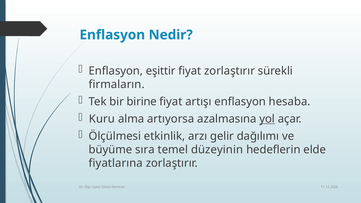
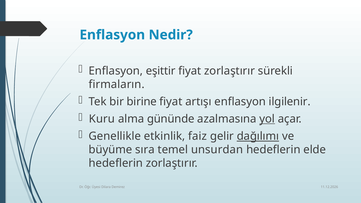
hesaba: hesaba -> ilgilenir
artıyorsa: artıyorsa -> gününde
Ölçülmesi: Ölçülmesi -> Genellikle
arzı: arzı -> faiz
dağılımı underline: none -> present
düzeyinin: düzeyinin -> unsurdan
fiyatlarına at (116, 163): fiyatlarına -> hedeflerin
